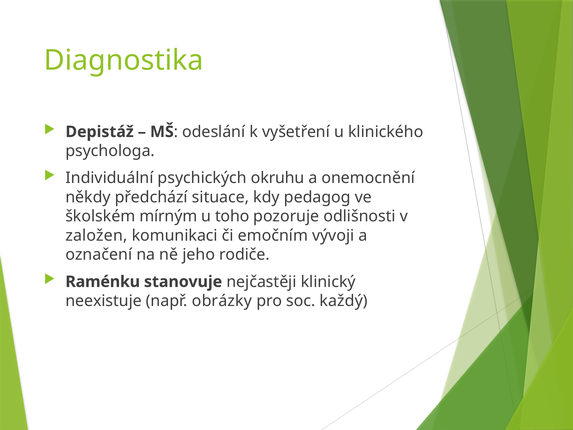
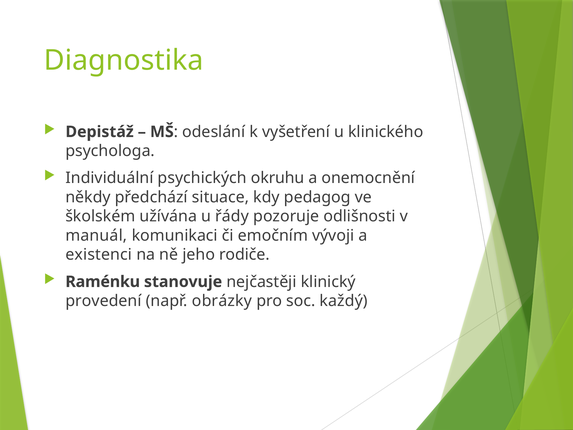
mírným: mírným -> užívána
toho: toho -> řády
založen: založen -> manuál
označení: označení -> existenci
neexistuje: neexistuje -> provedení
